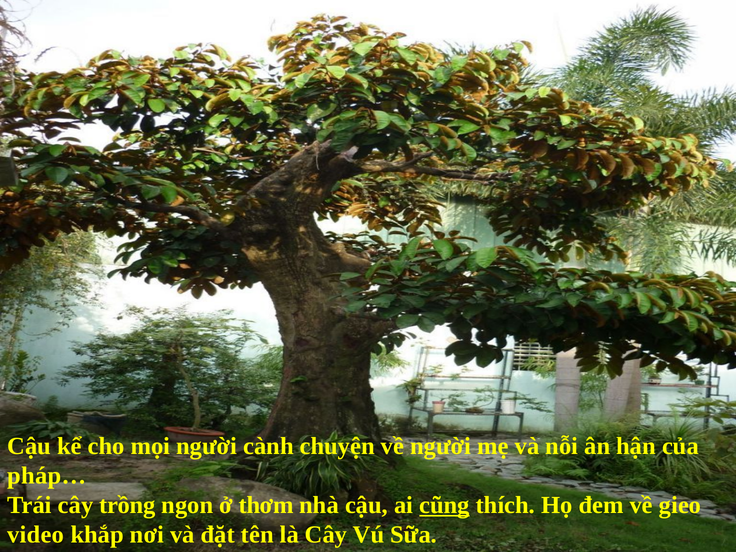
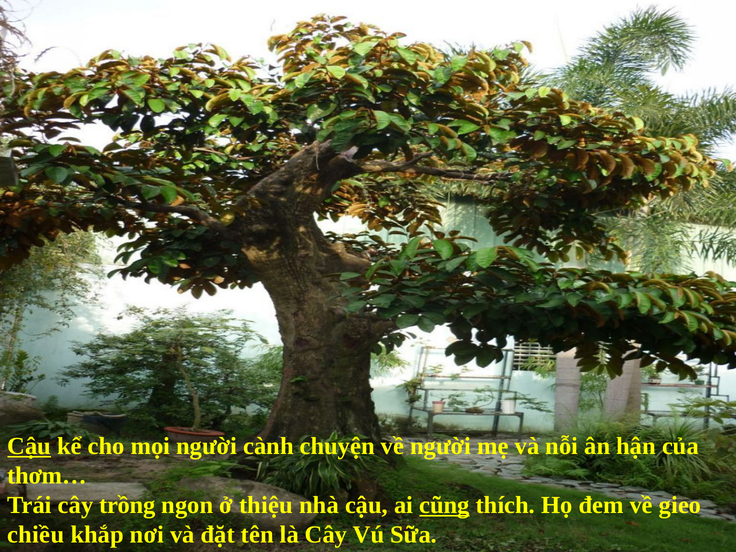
Cậu at (29, 446) underline: none -> present
pháp…: pháp… -> thơm…
thơm: thơm -> thiệu
video: video -> chiều
